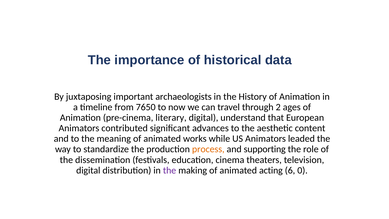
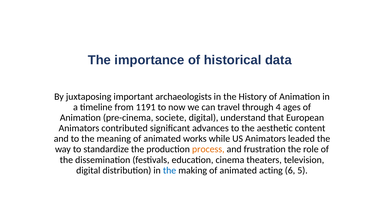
7650: 7650 -> 1191
2: 2 -> 4
literary: literary -> societe
supporting: supporting -> frustration
the at (170, 170) colour: purple -> blue
0: 0 -> 5
